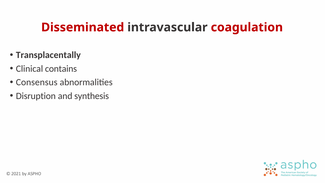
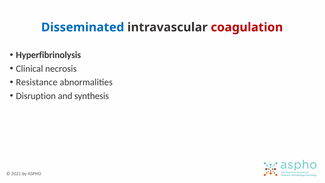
Disseminated colour: red -> blue
Transplacentally: Transplacentally -> Hyperfibrinolysis
contains: contains -> necrosis
Consensus: Consensus -> Resistance
